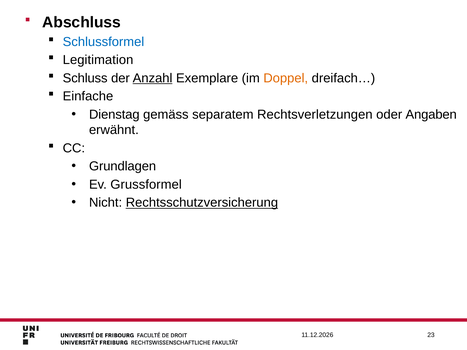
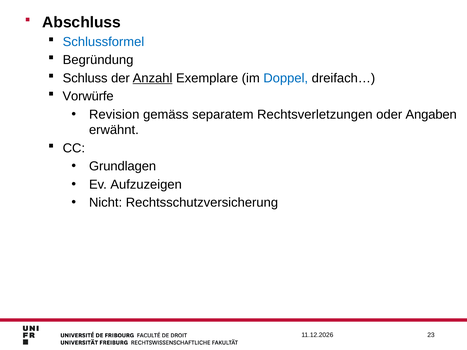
Legitimation: Legitimation -> Begründung
Doppel colour: orange -> blue
Einfache: Einfache -> Vorwürfe
Dienstag: Dienstag -> Revision
Grussformel: Grussformel -> Aufzuzeigen
Rechtsschutzversicherung underline: present -> none
